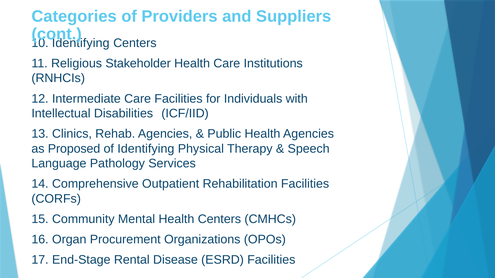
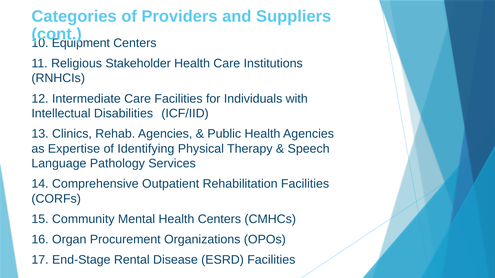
Identifying at (81, 43): Identifying -> Equipment
Proposed: Proposed -> Expertise
